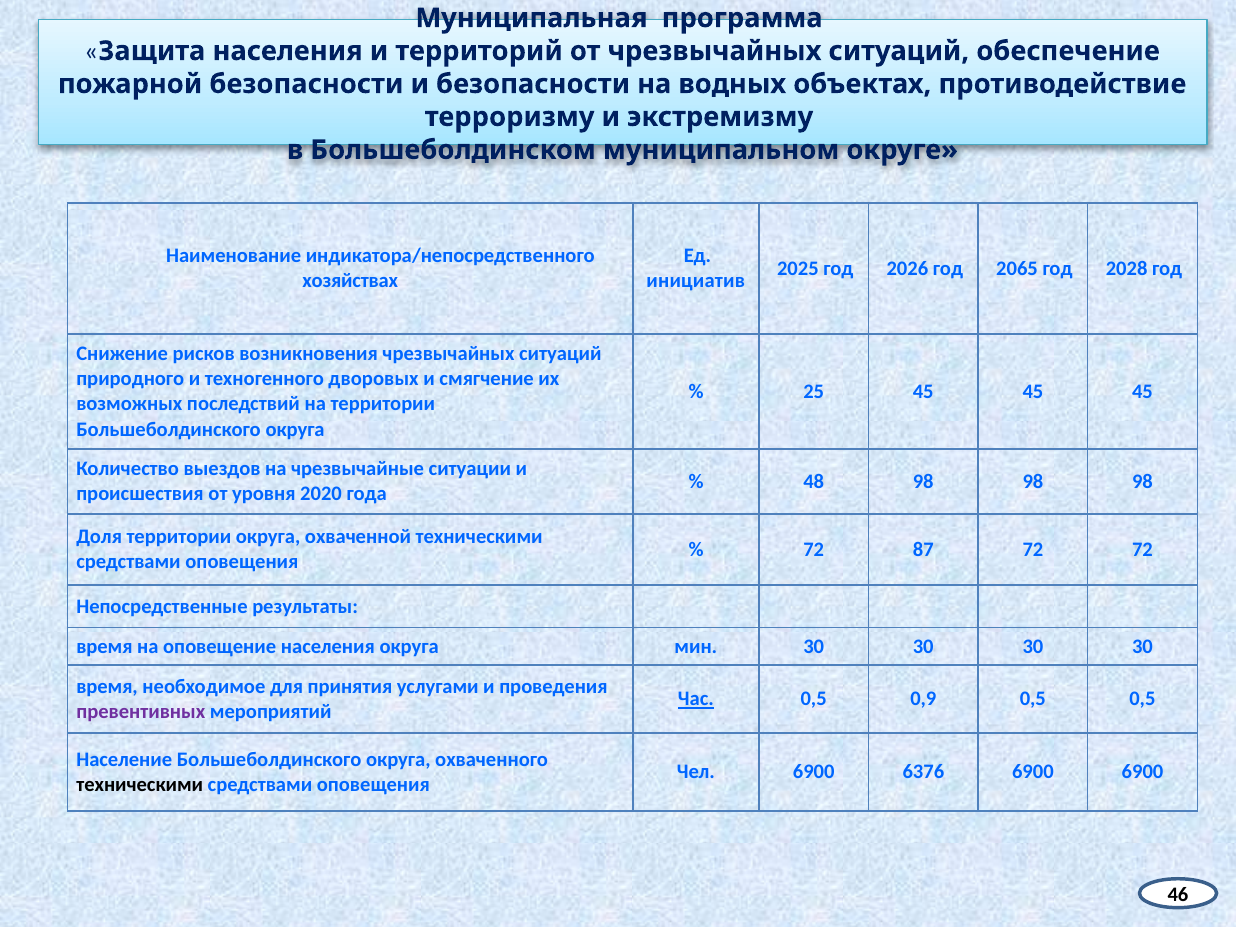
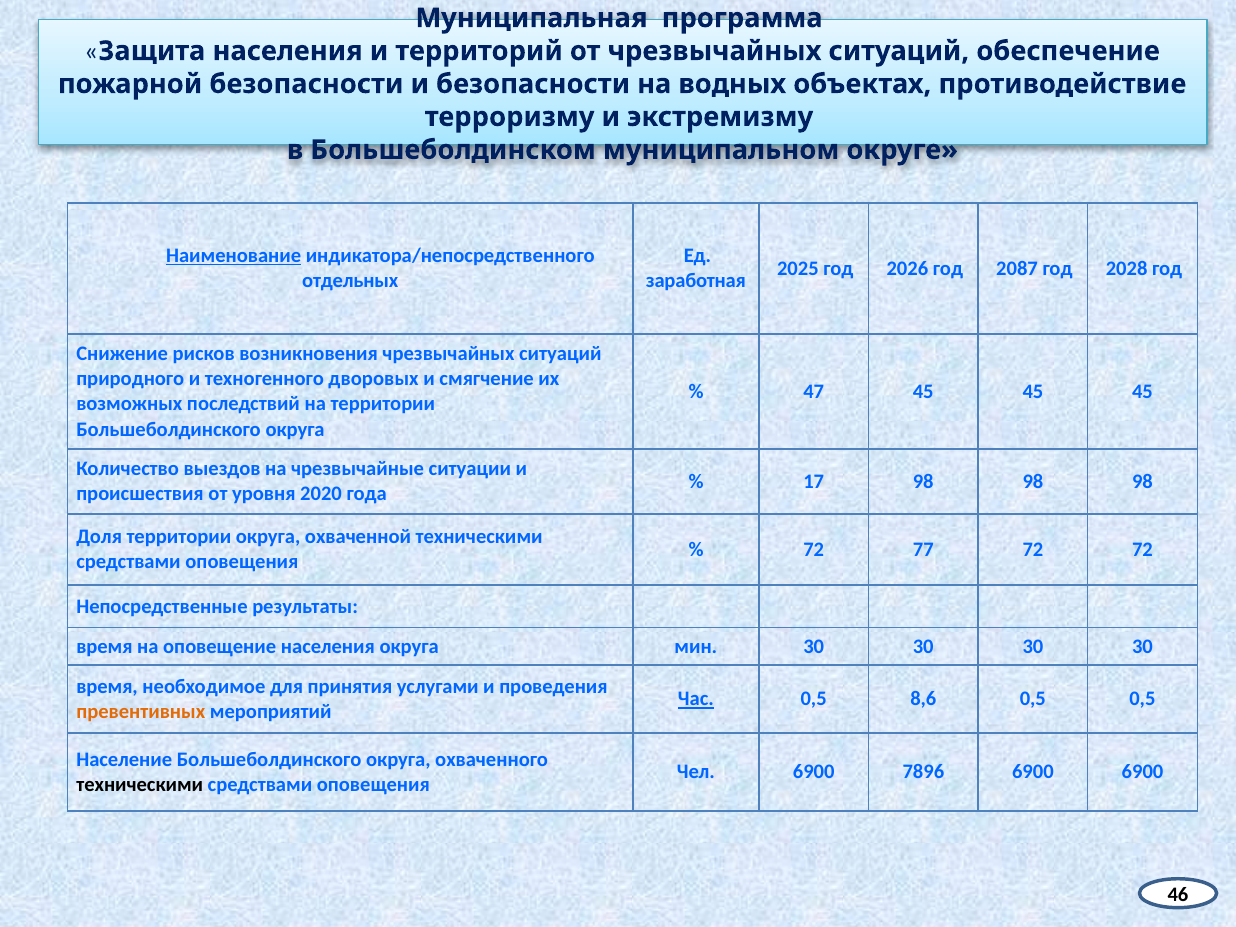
Наименование underline: none -> present
2065: 2065 -> 2087
хозяйствах: хозяйствах -> отдельных
инициатив: инициатив -> заработная
25: 25 -> 47
48: 48 -> 17
87: 87 -> 77
0,9: 0,9 -> 8,6
превентивных colour: purple -> orange
6376: 6376 -> 7896
